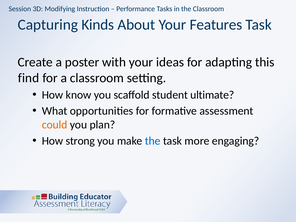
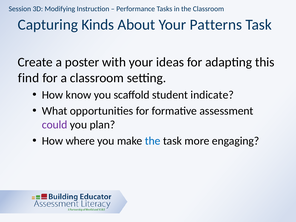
Features: Features -> Patterns
ultimate: ultimate -> indicate
could colour: orange -> purple
strong: strong -> where
